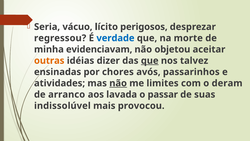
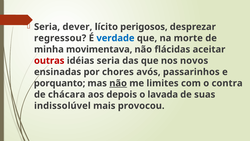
vácuo: vácuo -> dever
evidenciavam: evidenciavam -> movimentava
objetou: objetou -> flácidas
outras colour: orange -> red
idéias dizer: dizer -> seria
que at (150, 61) underline: present -> none
talvez: talvez -> novos
atividades: atividades -> porquanto
deram: deram -> contra
arranco: arranco -> chácara
lavada: lavada -> depois
passar: passar -> lavada
